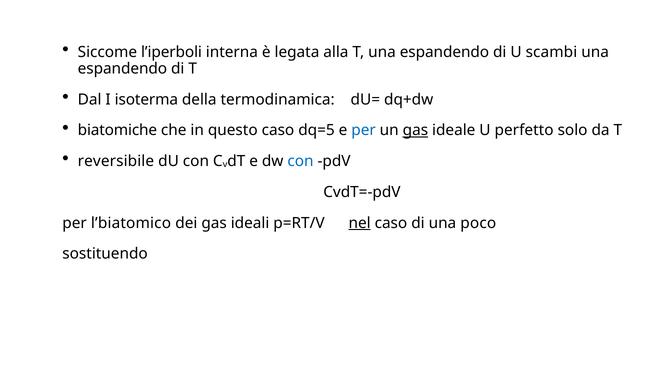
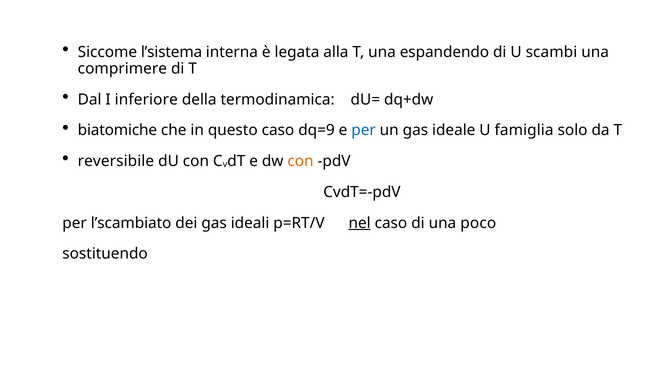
l’iperboli: l’iperboli -> l’sistema
espandendo at (122, 69): espandendo -> comprimere
isoterma: isoterma -> inferiore
dq=5: dq=5 -> dq=9
gas at (415, 130) underline: present -> none
perfetto: perfetto -> famiglia
con at (300, 161) colour: blue -> orange
l’biatomico: l’biatomico -> l’scambiato
